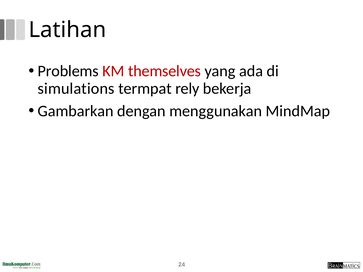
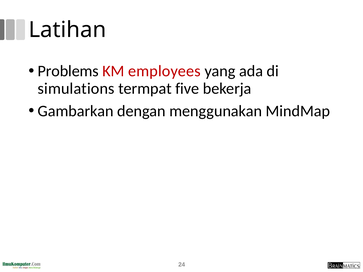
themselves: themselves -> employees
rely: rely -> five
